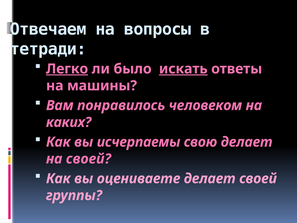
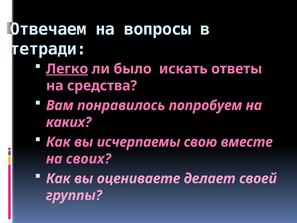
искать underline: present -> none
машины: машины -> средства
человеком: человеком -> попробуем
свою делает: делает -> вместе
на своей: своей -> своих
